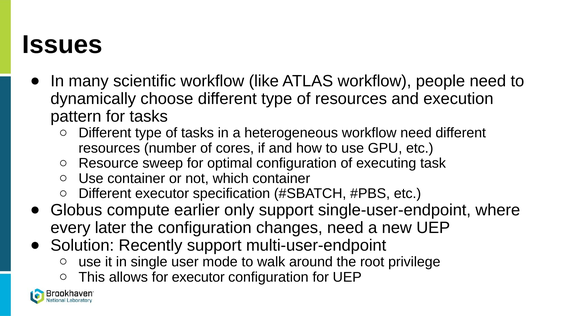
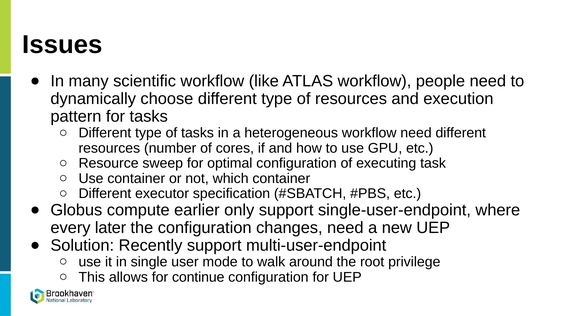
for executor: executor -> continue
